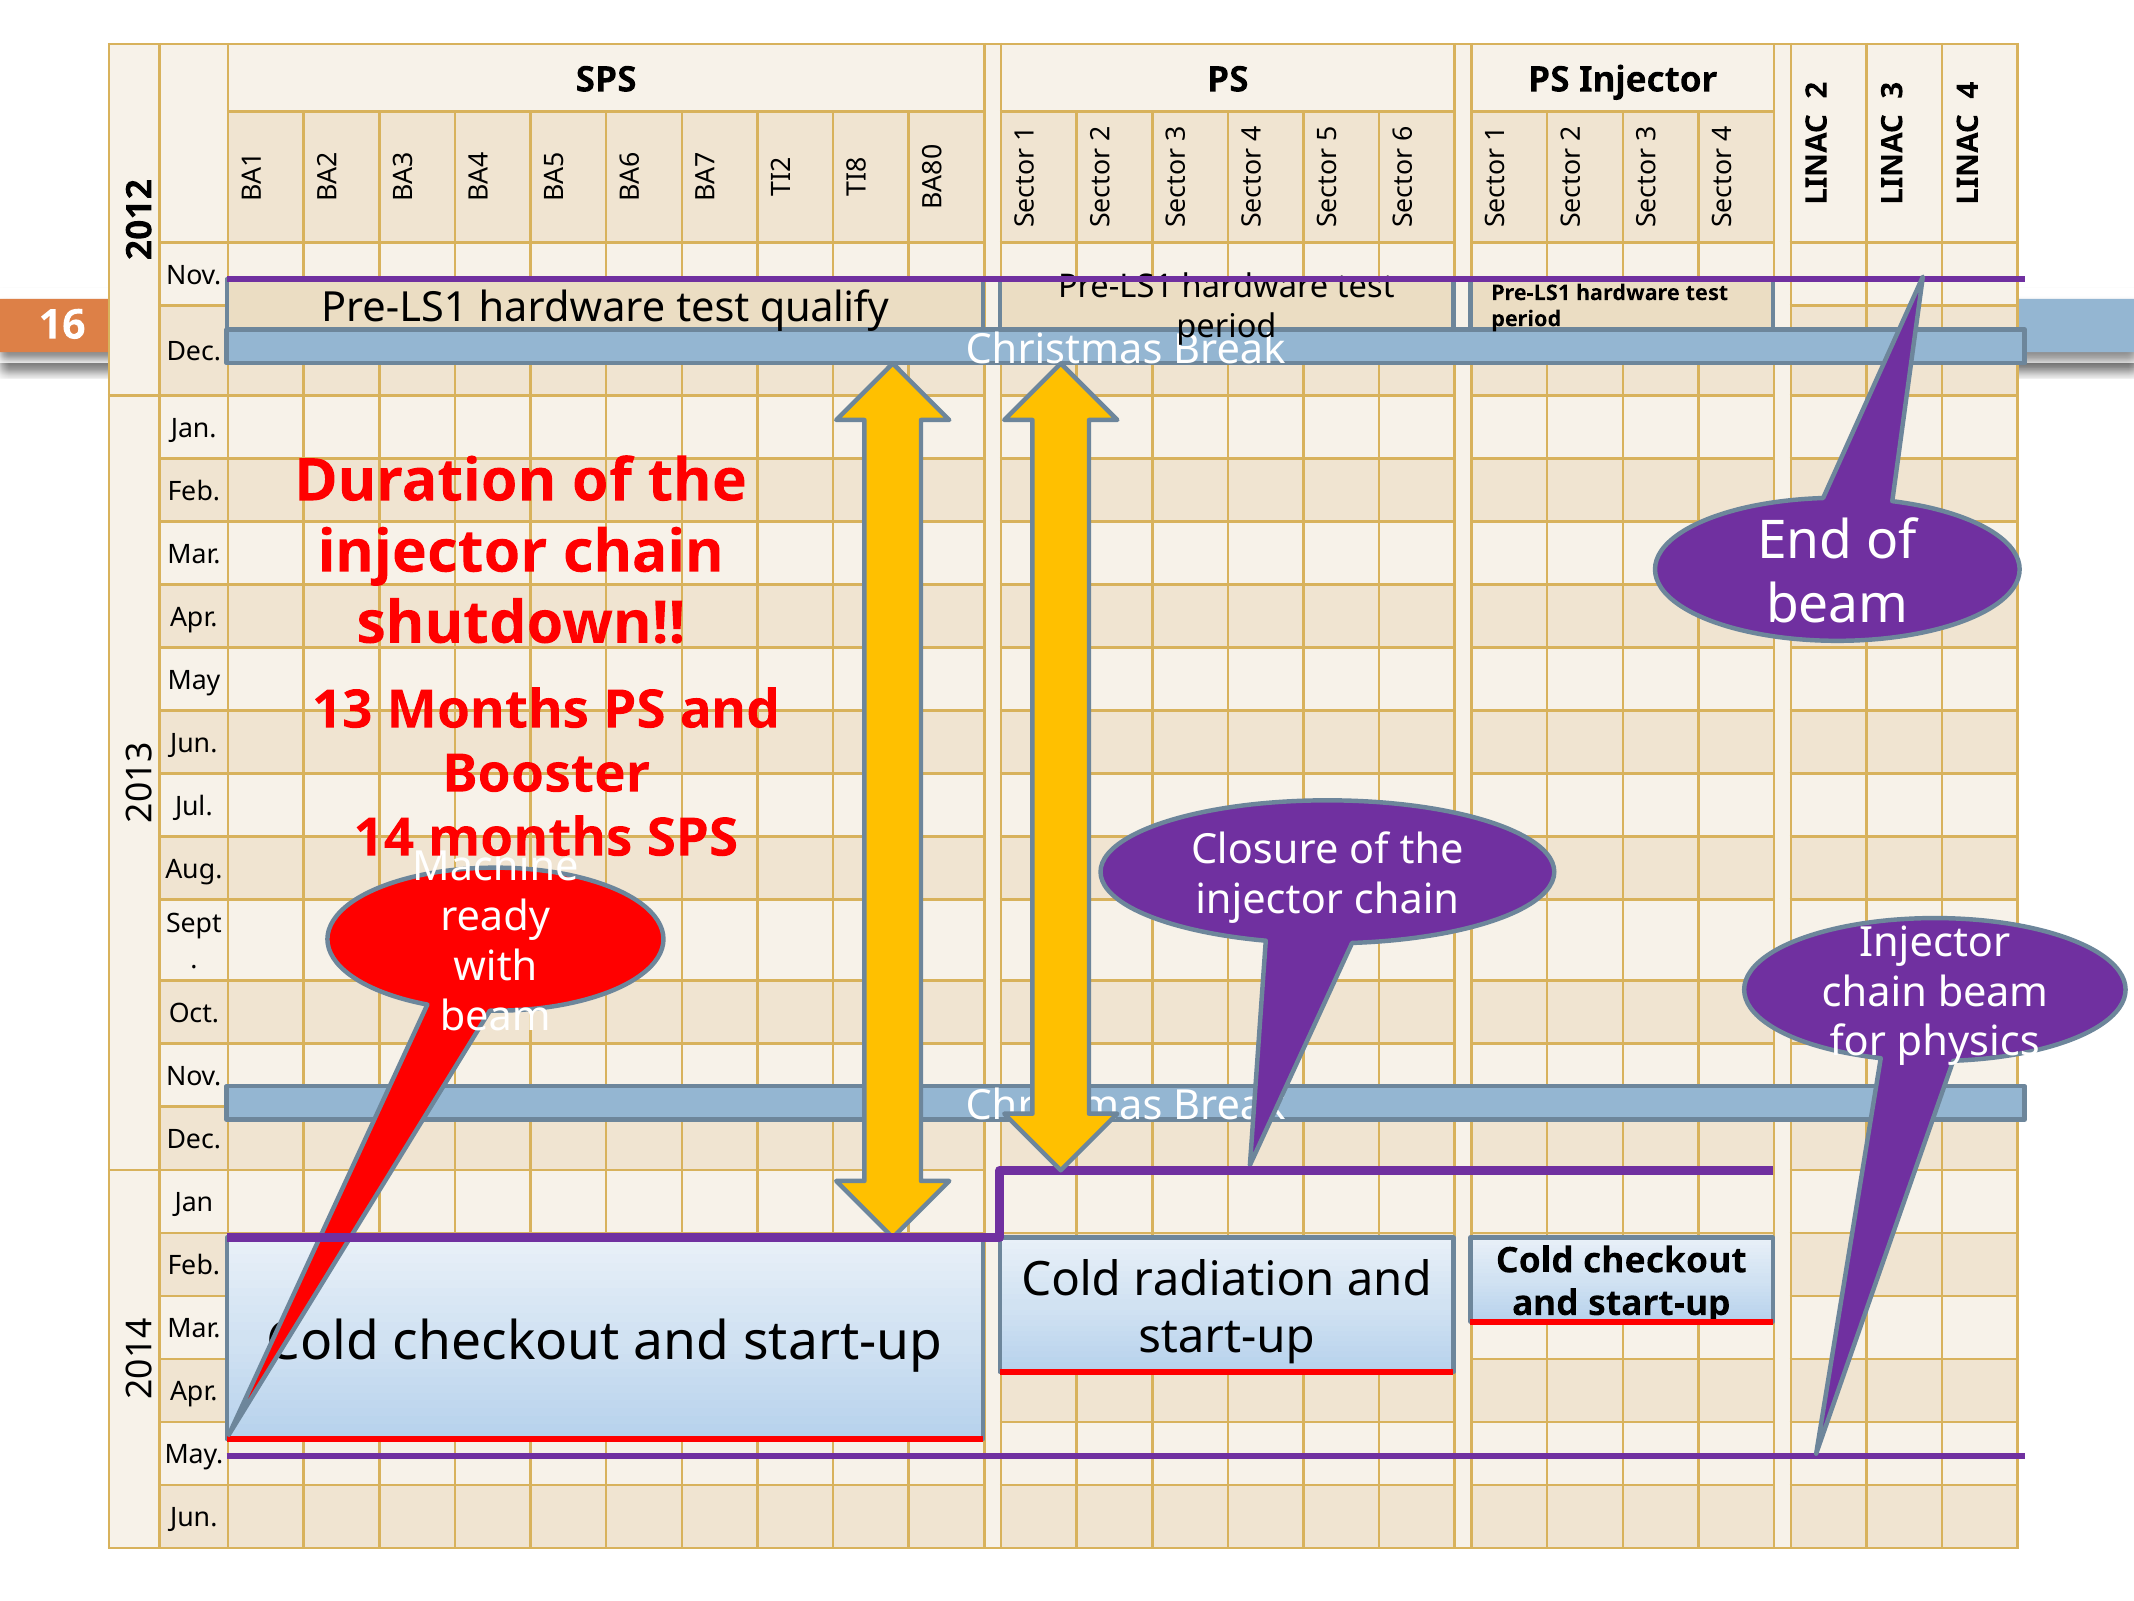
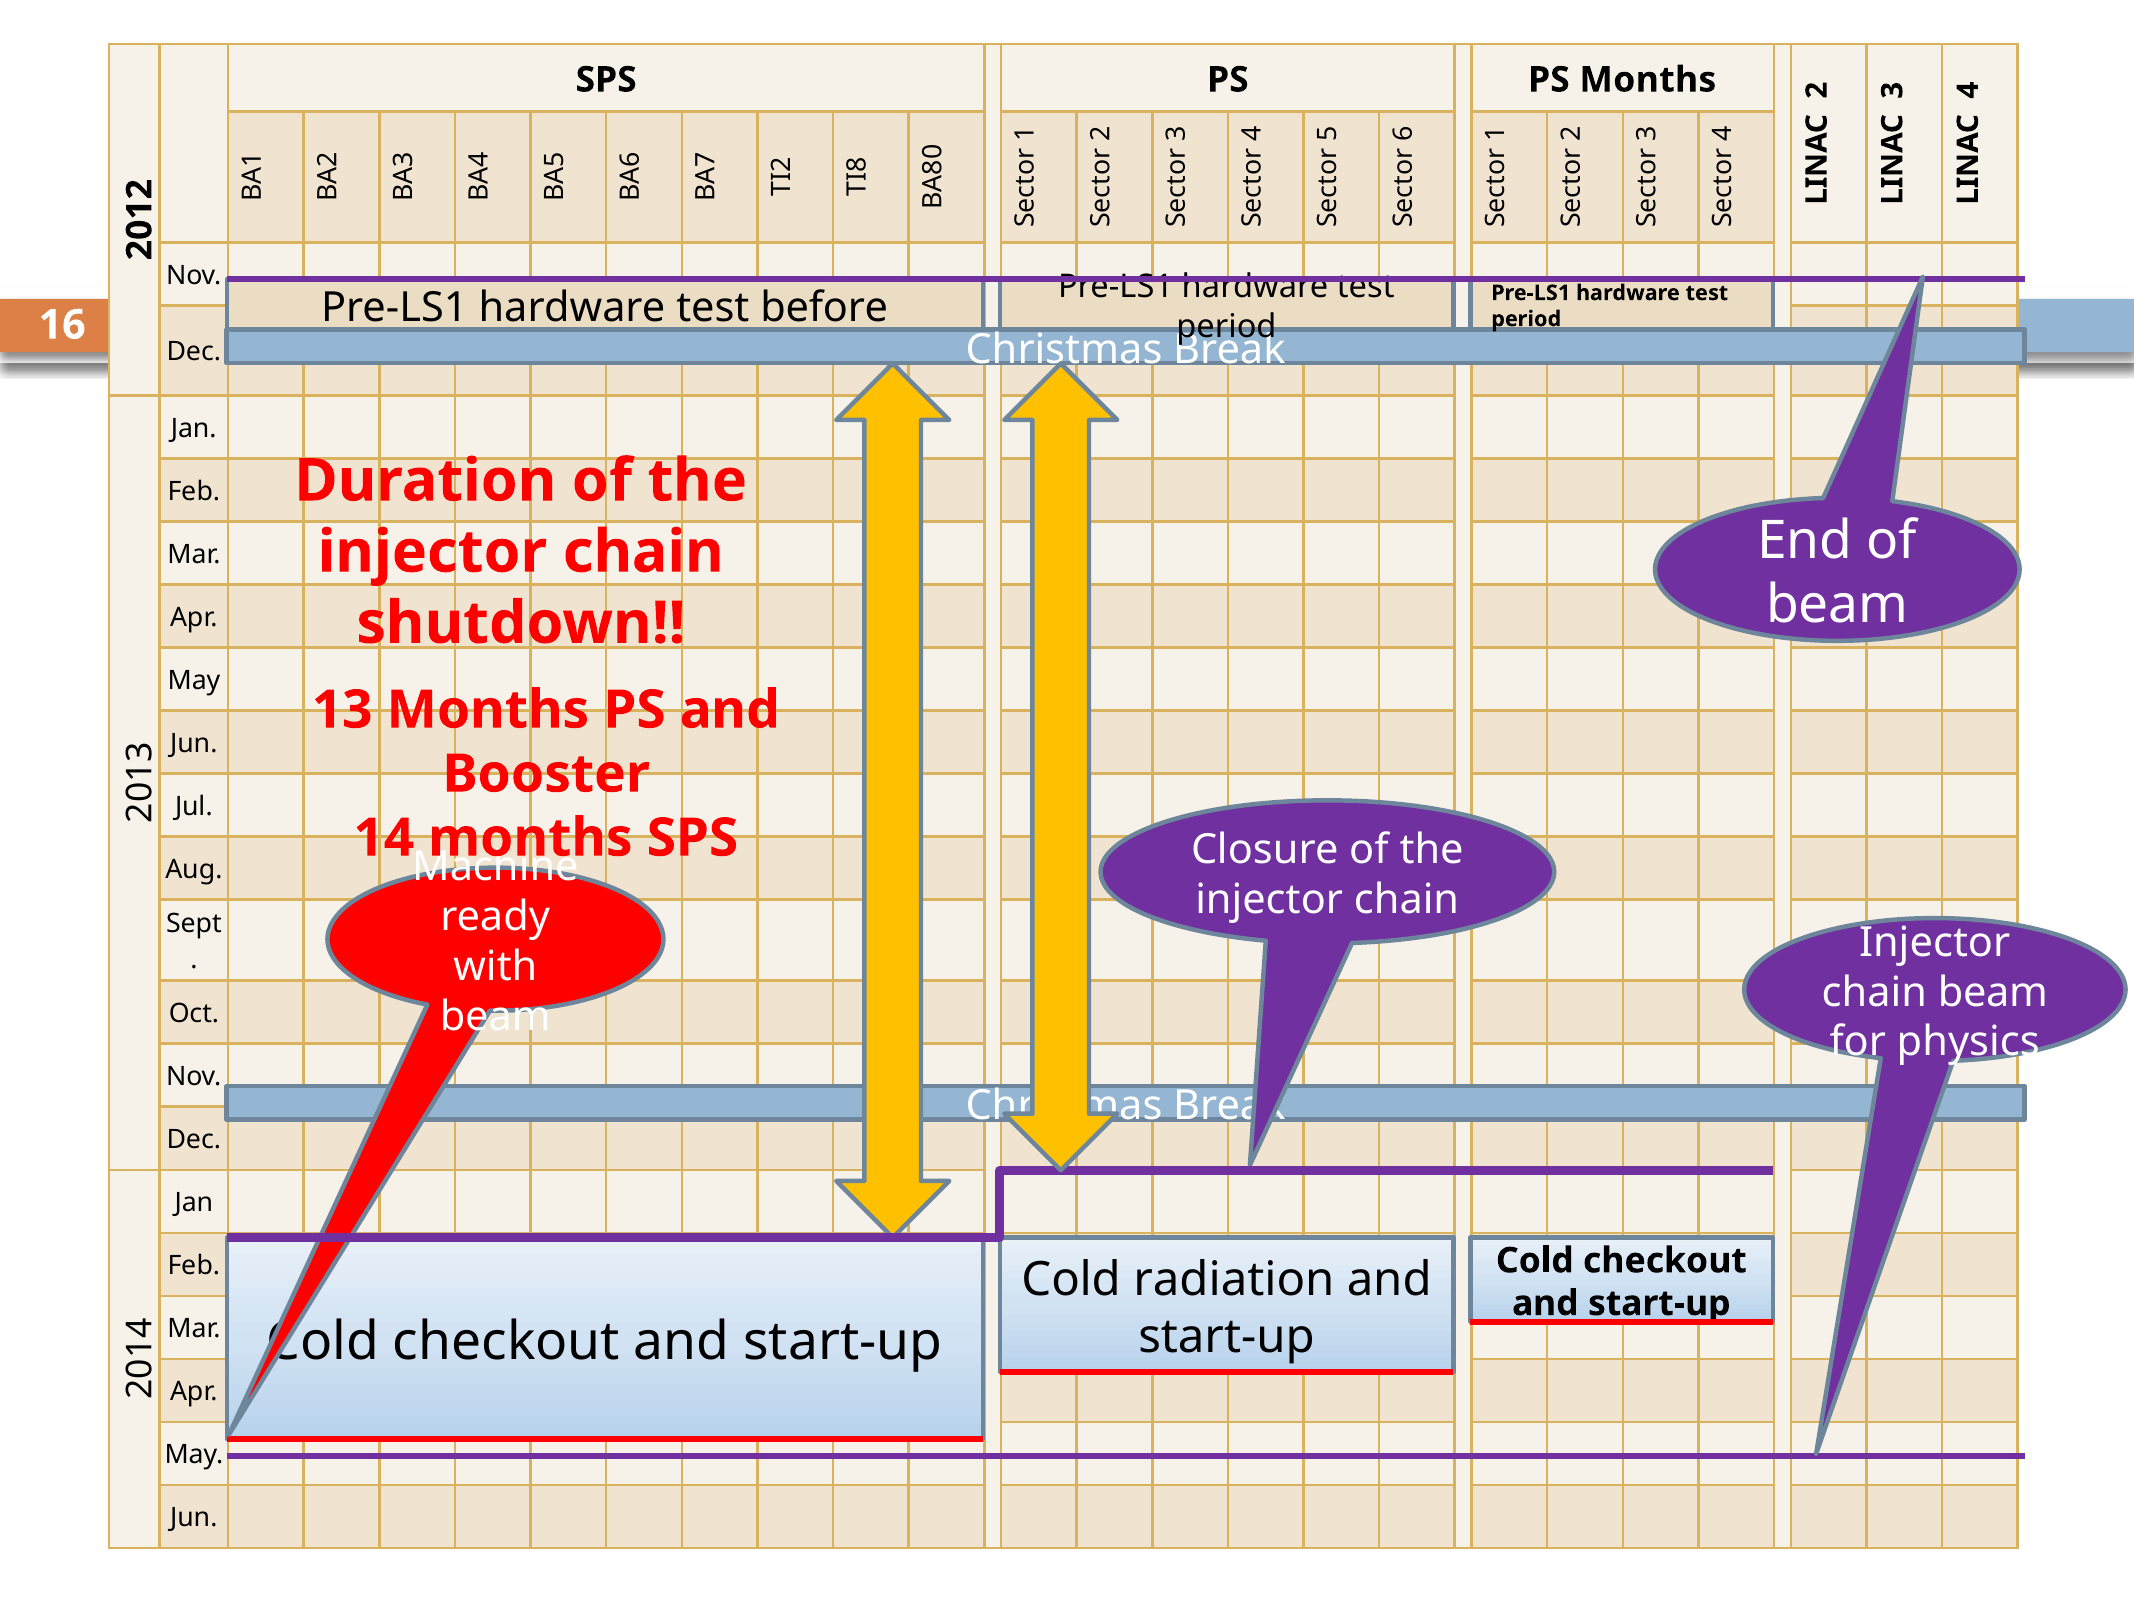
PS Injector: Injector -> Months
qualify: qualify -> before
